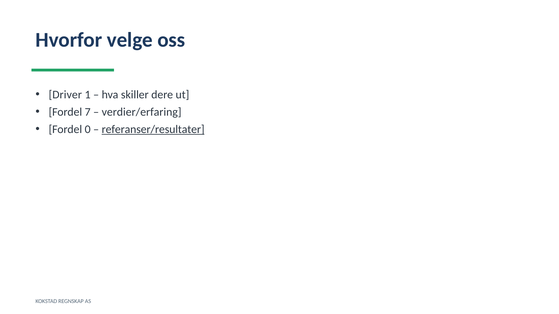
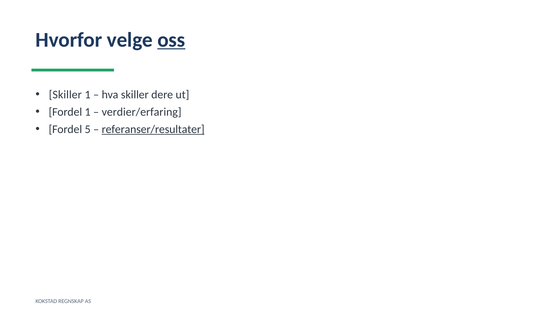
oss underline: none -> present
Driver at (65, 95): Driver -> Skiller
Fordel 7: 7 -> 1
0: 0 -> 5
